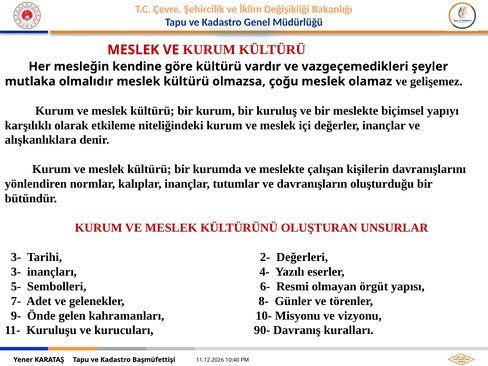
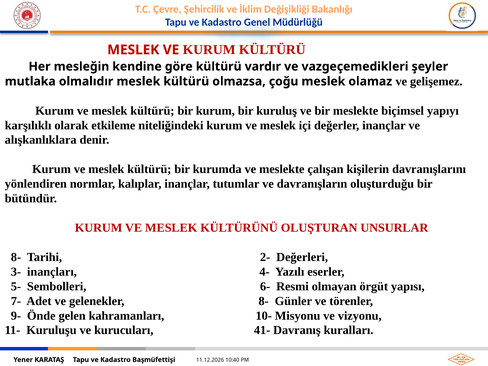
3- at (16, 257): 3- -> 8-
90-: 90- -> 41-
